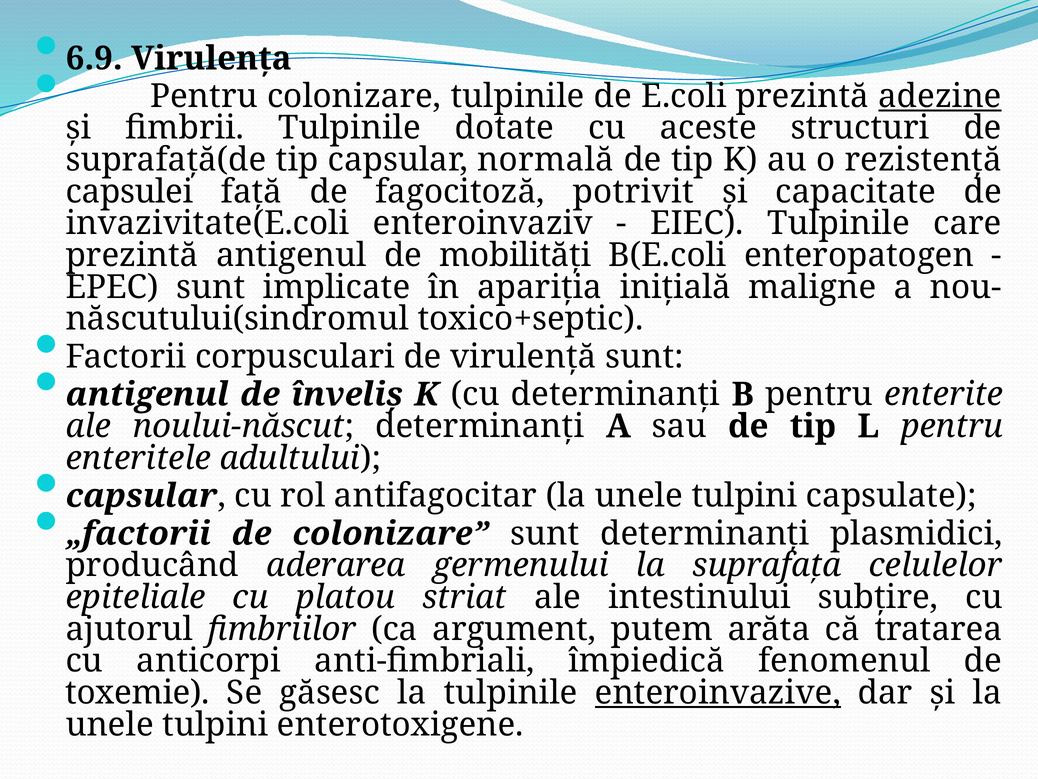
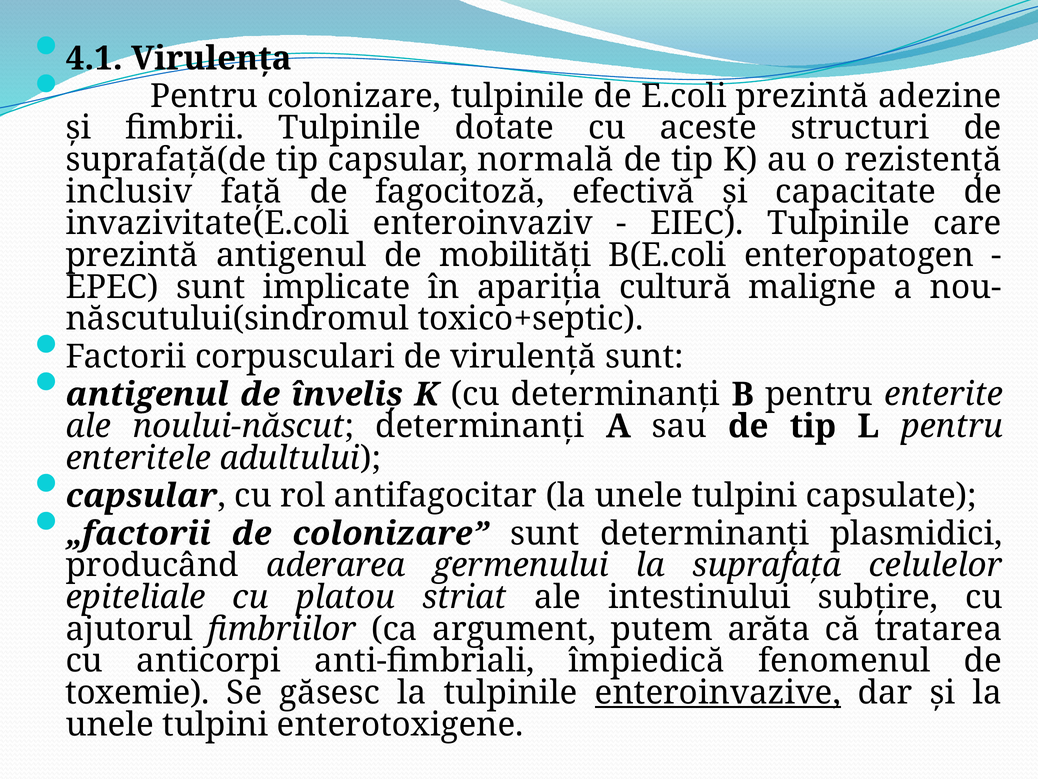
6.9: 6.9 -> 4.1
adezine underline: present -> none
capsulei: capsulei -> inclusiv
potrivit: potrivit -> efectivă
iniţială: iniţială -> cultură
